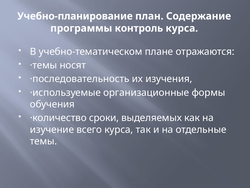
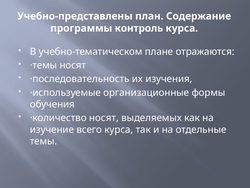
Учебно-планирование: Учебно-планирование -> Учебно-представлены
·количество сроки: сроки -> носят
